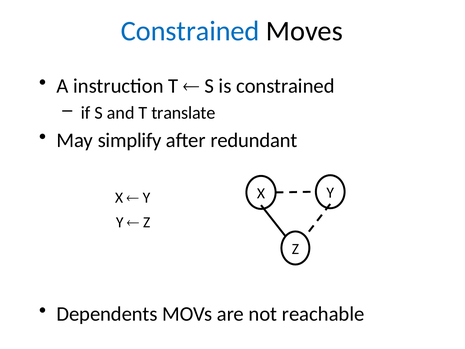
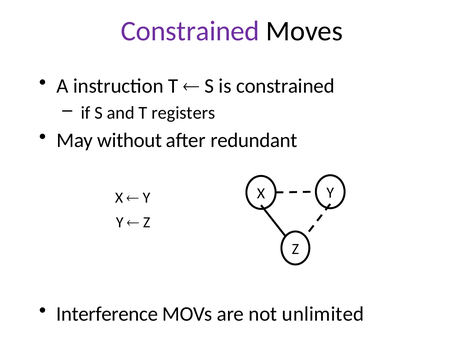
Constrained at (190, 31) colour: blue -> purple
translate: translate -> registers
simplify: simplify -> without
Dependents: Dependents -> Interference
reachable: reachable -> unlimited
